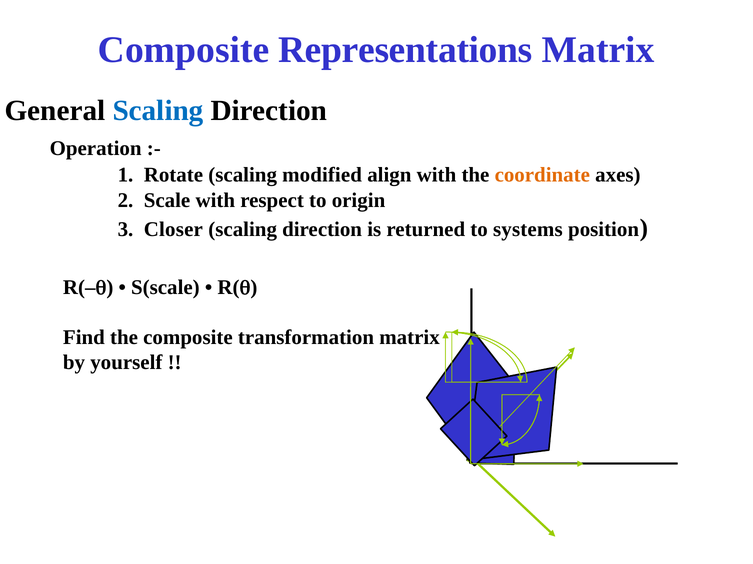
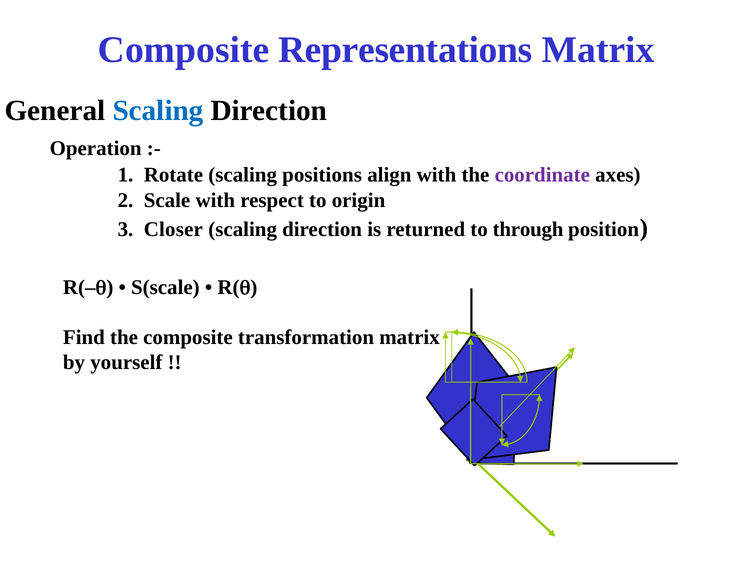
modified: modified -> positions
coordinate colour: orange -> purple
systems: systems -> through
